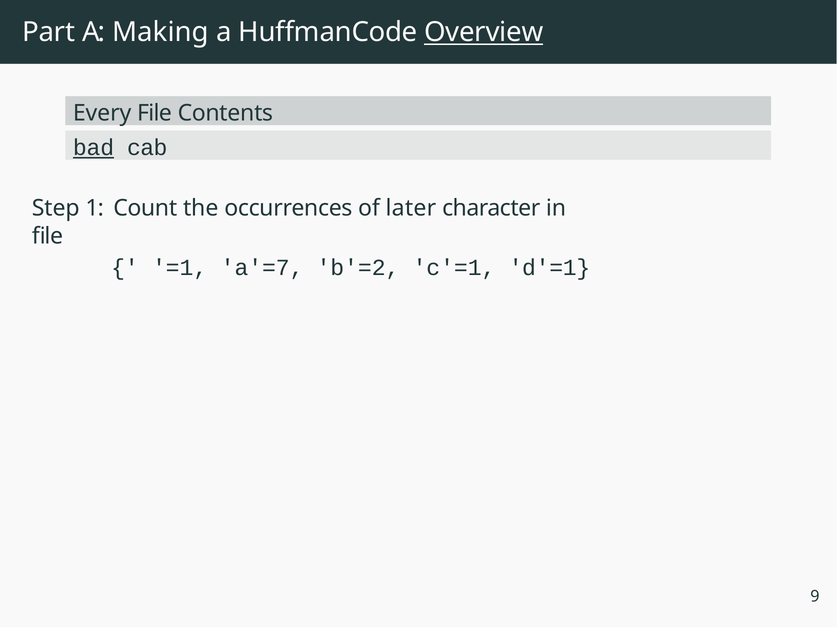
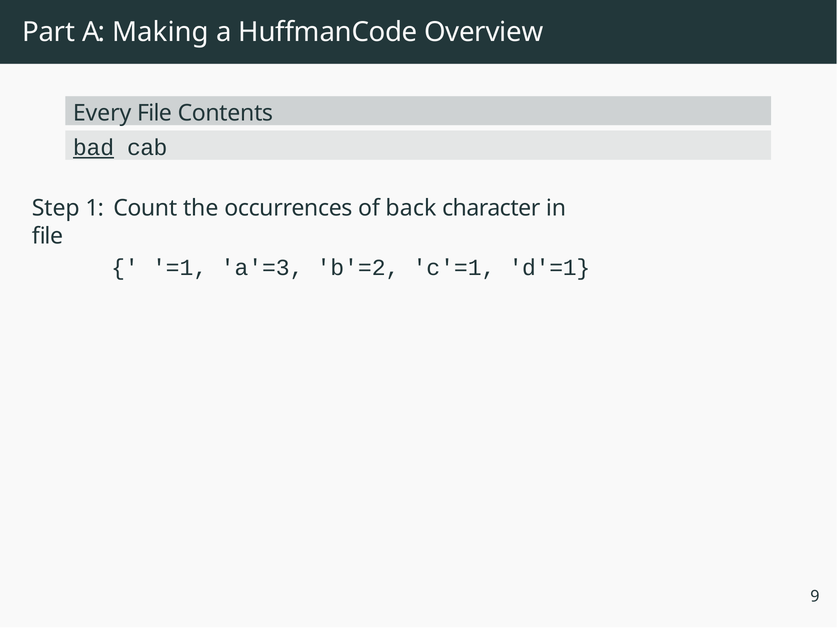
Overview underline: present -> none
later: later -> back
a'=7: a'=7 -> a'=3
